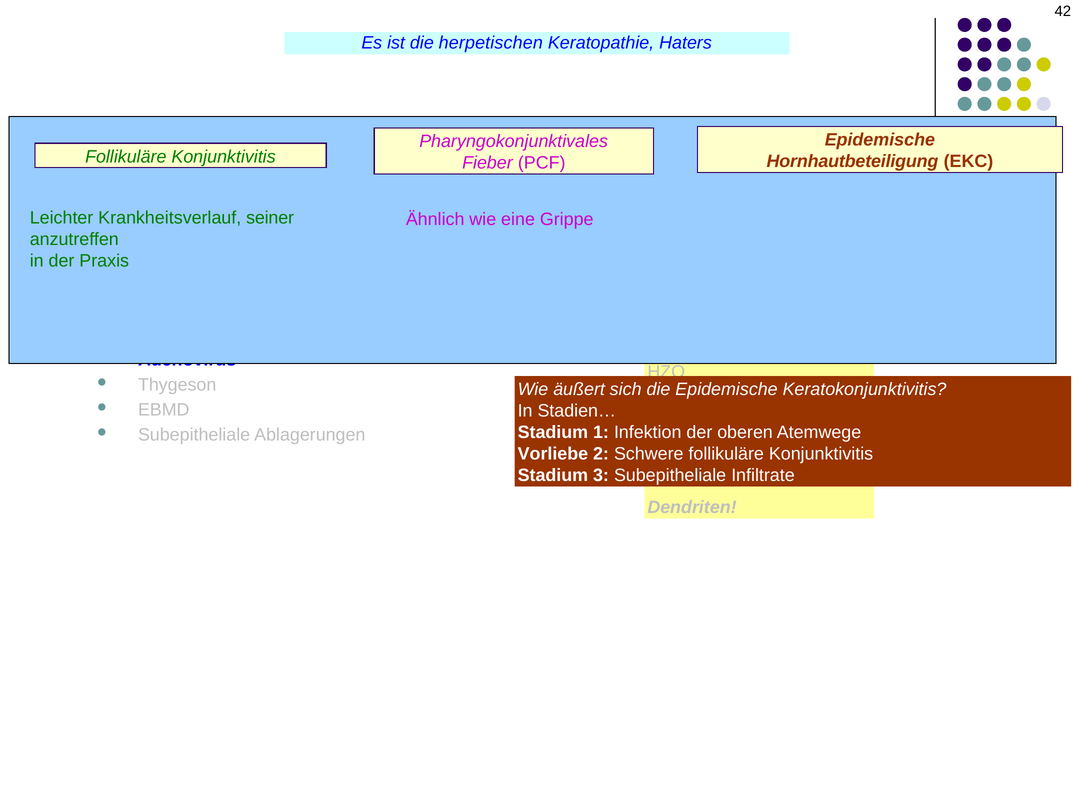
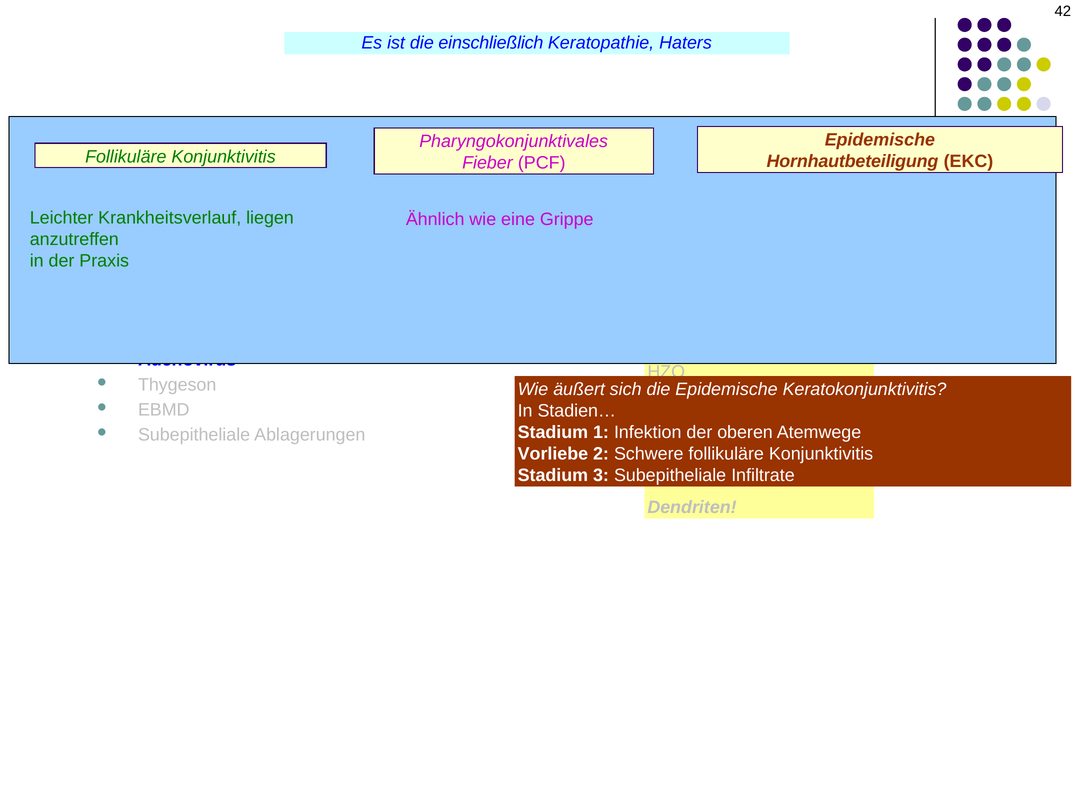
herpetischen: herpetischen -> einschließlich
seiner: seiner -> liegen
